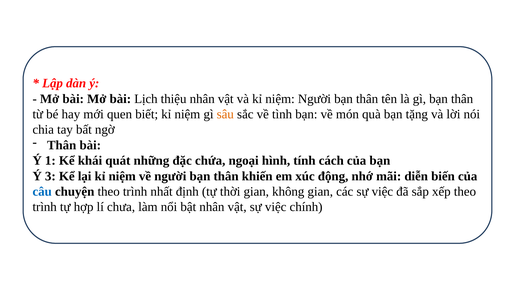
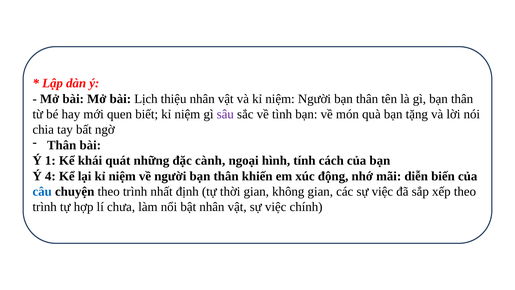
sâu colour: orange -> purple
chứa: chứa -> cành
3: 3 -> 4
